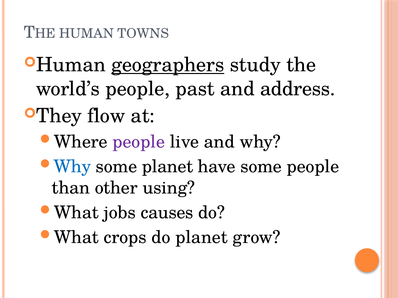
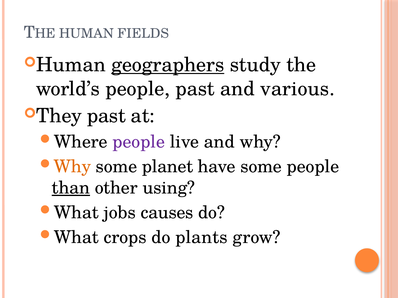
TOWNS: TOWNS -> FIELDS
address: address -> various
flow at (106, 116): flow -> past
Why at (72, 167) colour: blue -> orange
than underline: none -> present
do planet: planet -> plants
